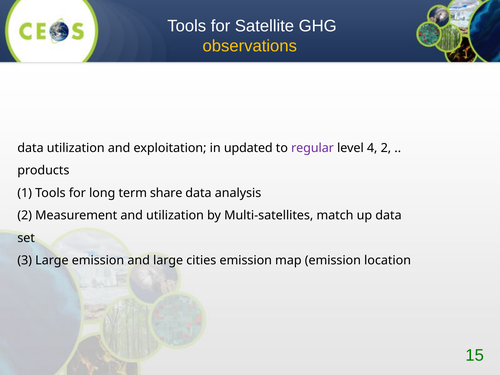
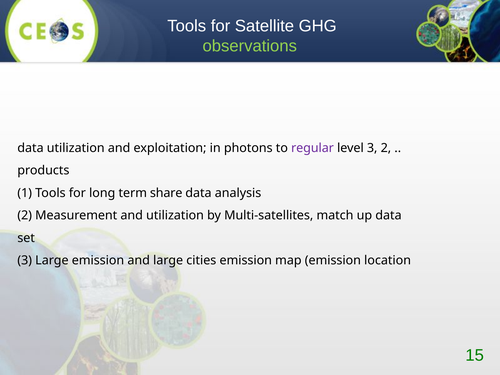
observations colour: yellow -> light green
updated: updated -> photons
level 4: 4 -> 3
